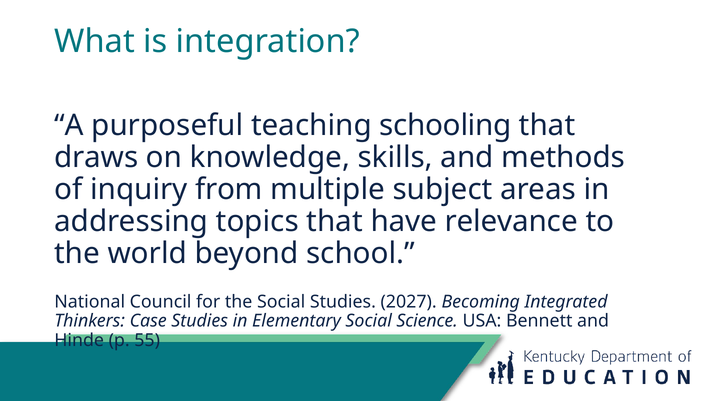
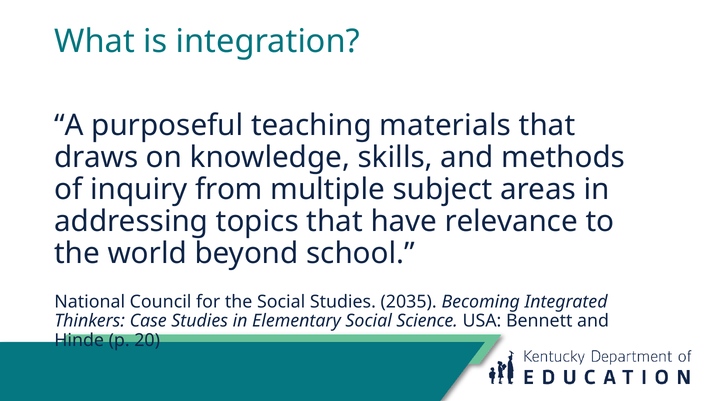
schooling: schooling -> materials
2027: 2027 -> 2035
55: 55 -> 20
